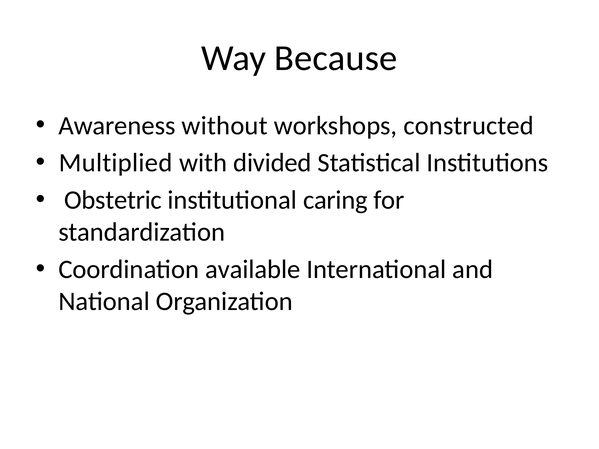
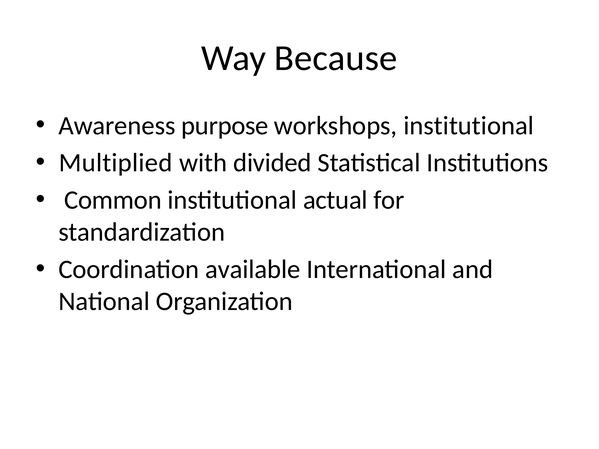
without: without -> purpose
workshops constructed: constructed -> institutional
Obstetric: Obstetric -> Common
caring: caring -> actual
